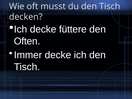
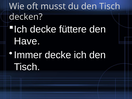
Often: Often -> Have
